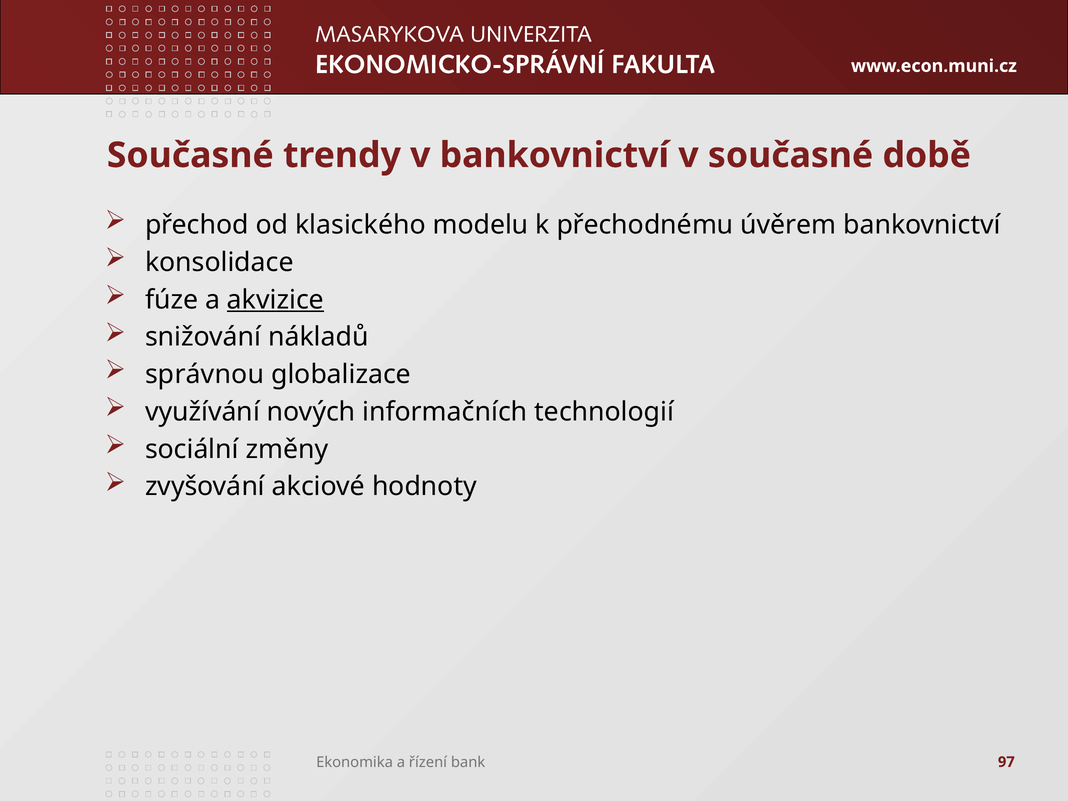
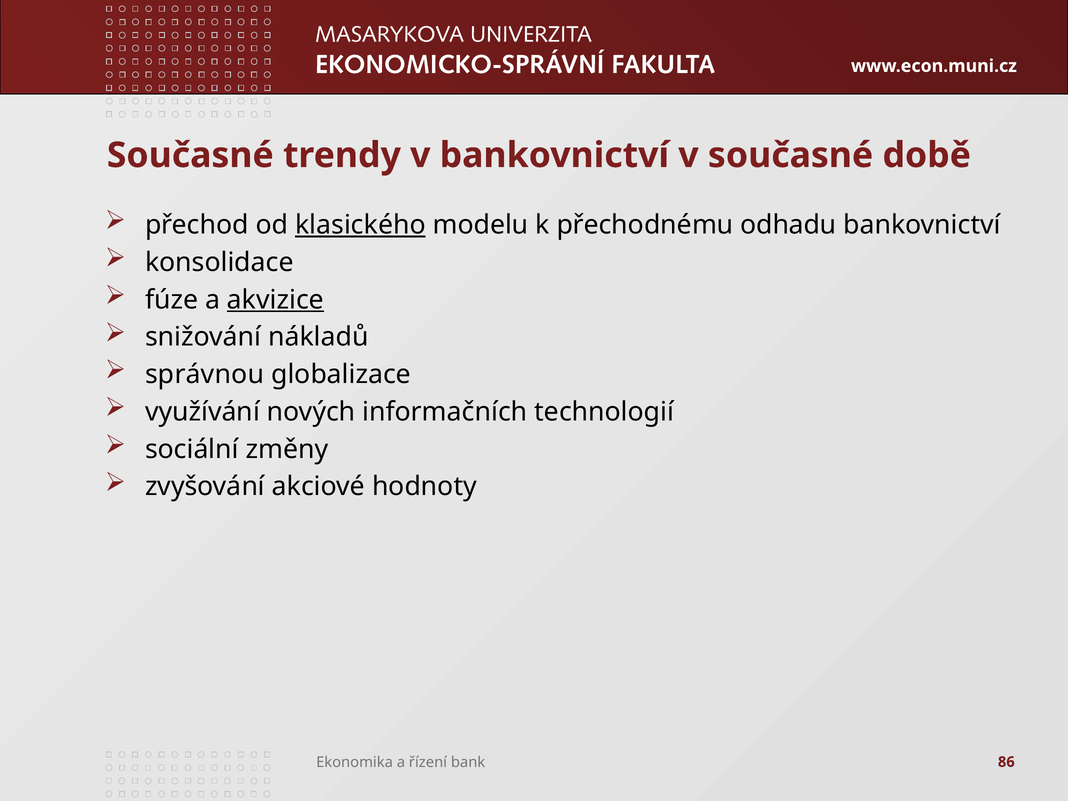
klasického underline: none -> present
úvěrem: úvěrem -> odhadu
97: 97 -> 86
